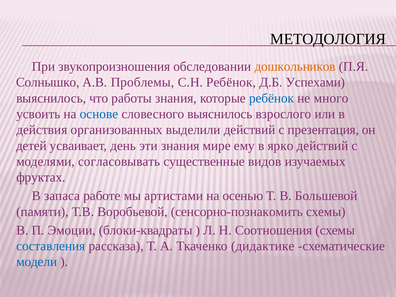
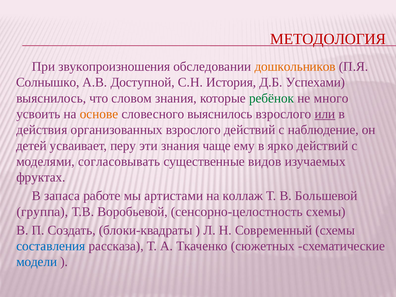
МЕТОДОЛОГИЯ colour: black -> red
Проблемы: Проблемы -> Доступной
С.Н Ребёнок: Ребёнок -> История
работы: работы -> словом
ребёнок at (272, 98) colour: blue -> green
основе colour: blue -> orange
или underline: none -> present
организованных выделили: выделили -> взрослого
презентация: презентация -> наблюдение
день: день -> перу
мире: мире -> чаще
осенью: осенью -> коллаж
памяти: памяти -> группа
сенсорно-познакомить: сенсорно-познакомить -> сенсорно-целостность
Эмоции: Эмоции -> Создать
Соотношения: Соотношения -> Современный
дидактике: дидактике -> сюжетных
